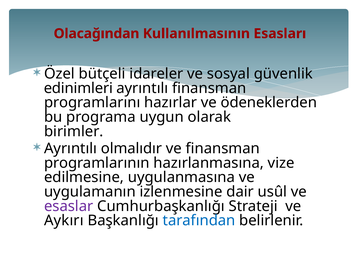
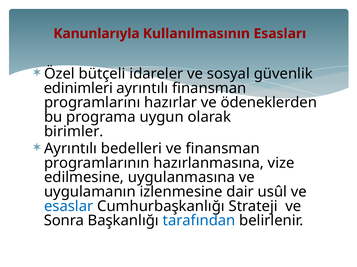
Olacağından: Olacağından -> Kanunlarıyla
olmalıdır: olmalıdır -> bedelleri
esaslar colour: purple -> blue
Aykırı: Aykırı -> Sonra
